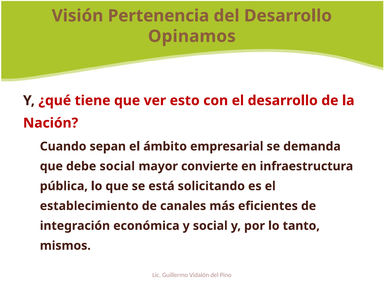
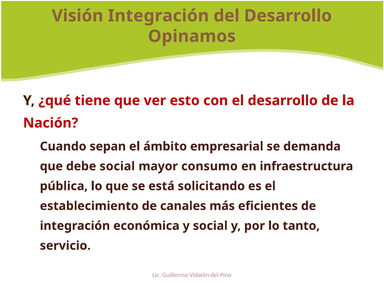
Visión Pertenencia: Pertenencia -> Integración
convierte: convierte -> consumo
mismos: mismos -> servicio
